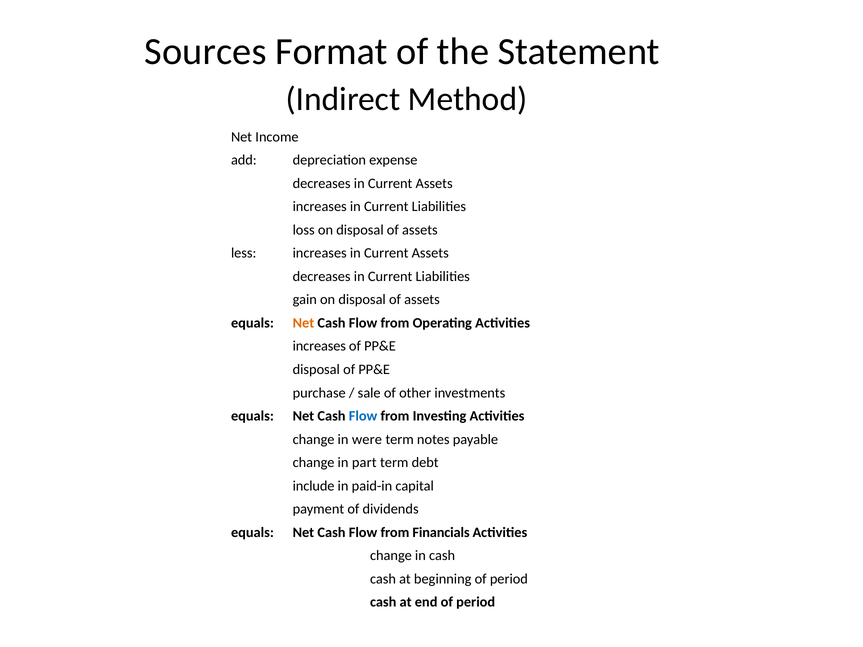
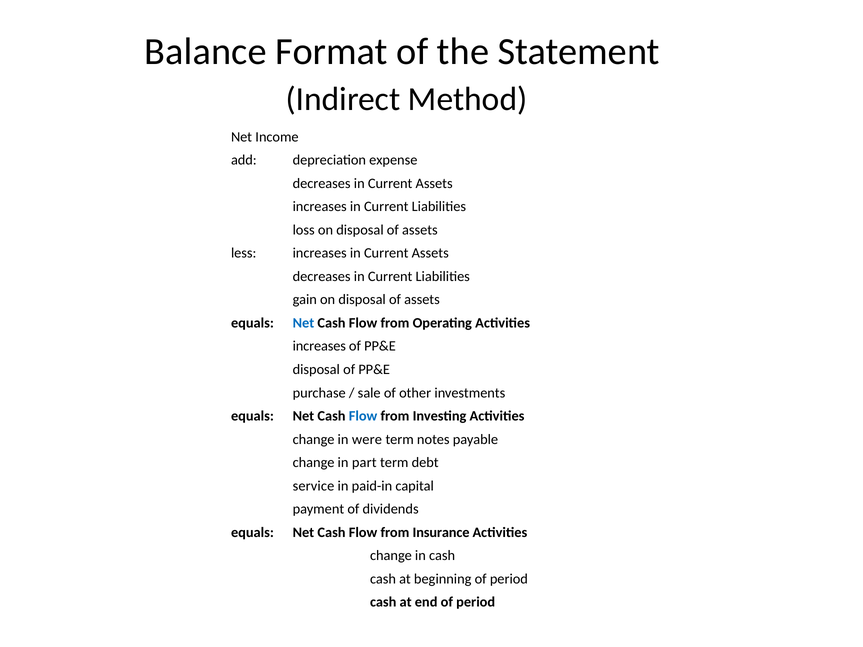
Sources: Sources -> Balance
Net at (303, 323) colour: orange -> blue
include: include -> service
Financials: Financials -> Insurance
